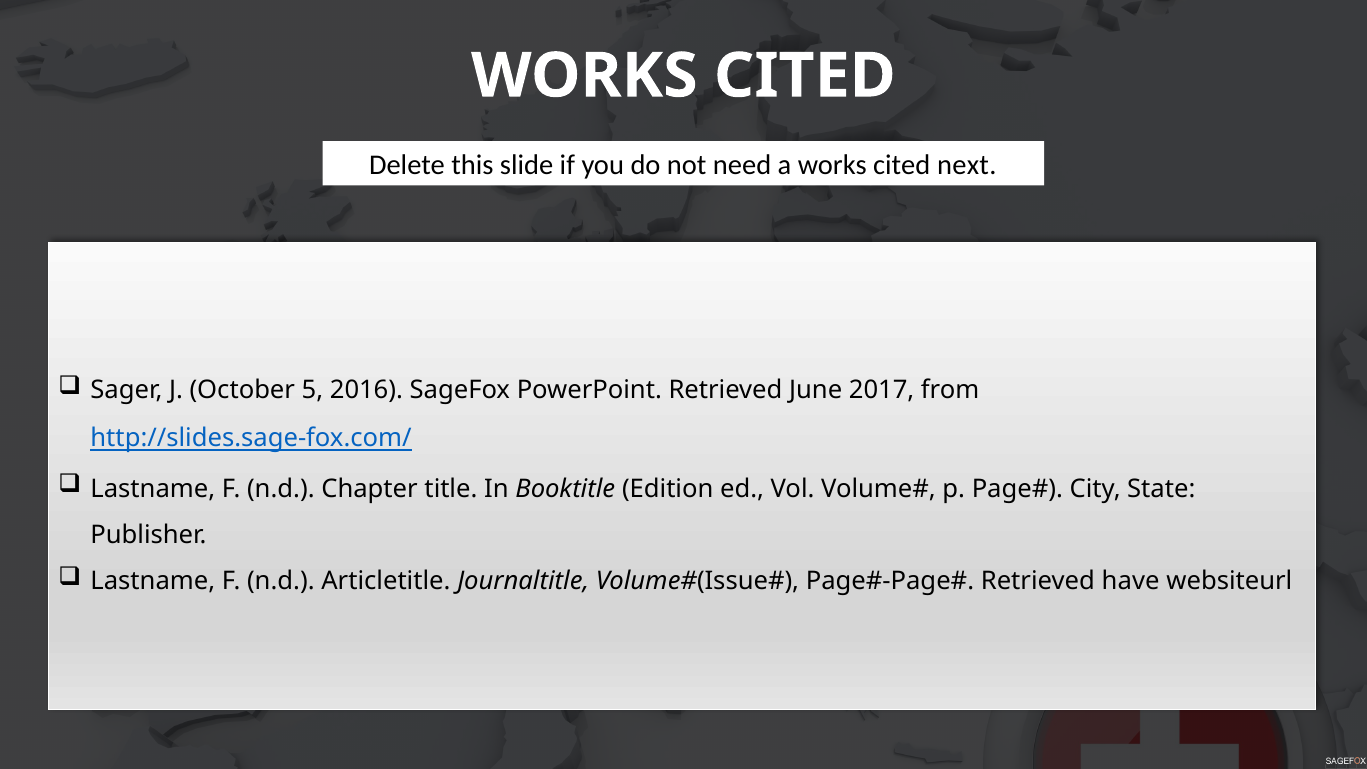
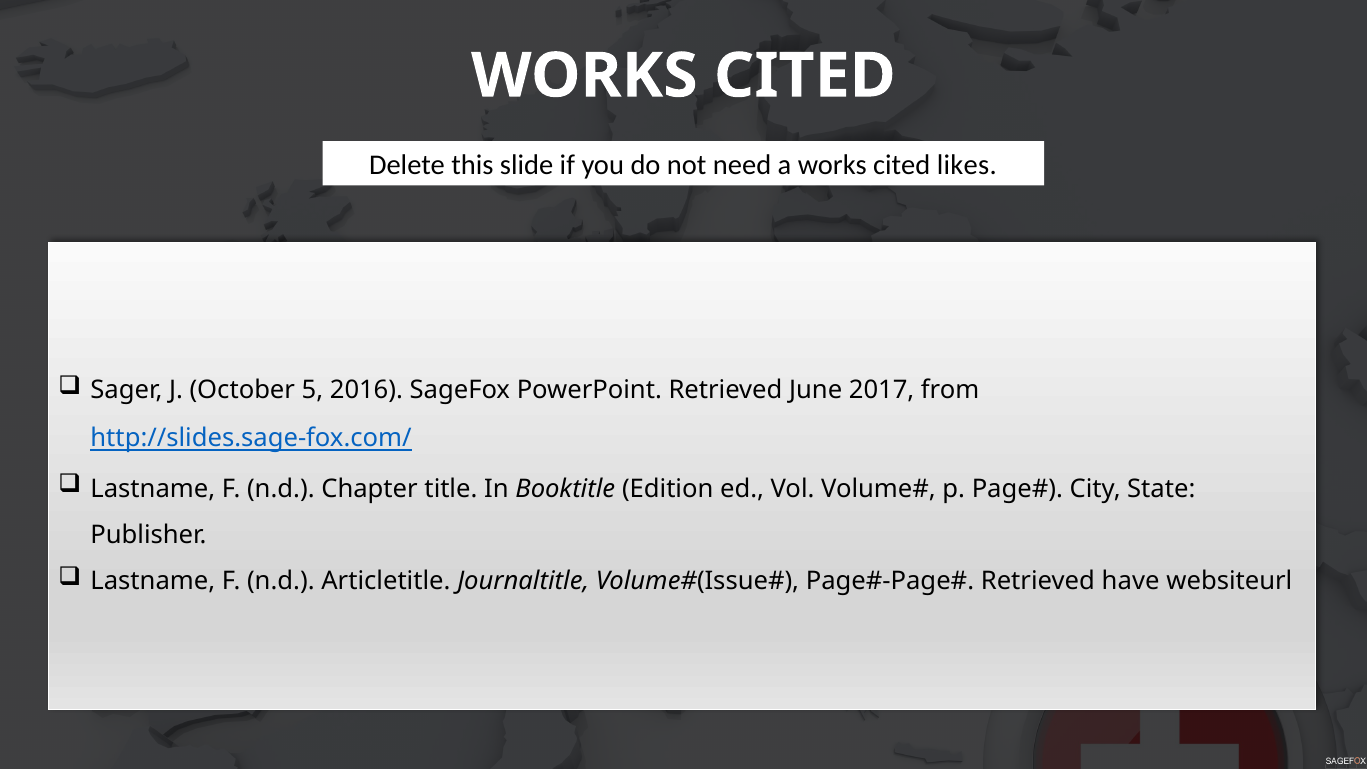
next: next -> likes
